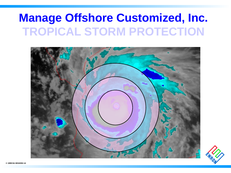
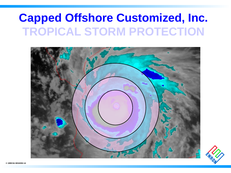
Manage: Manage -> Capped
